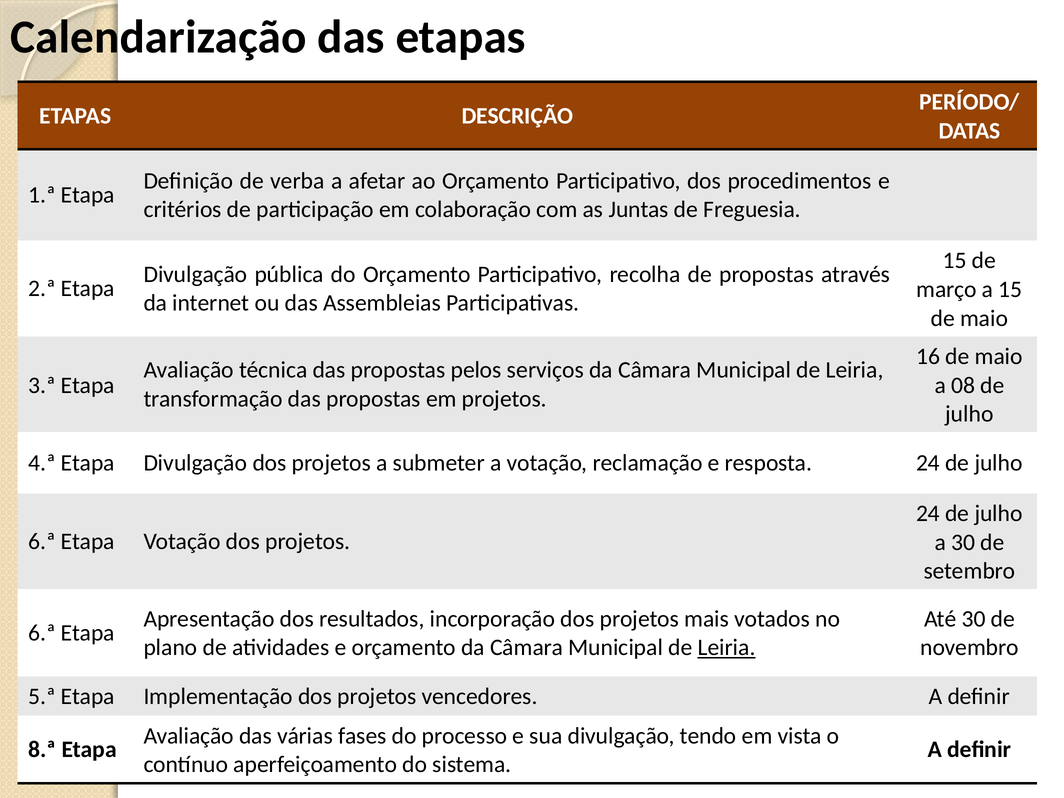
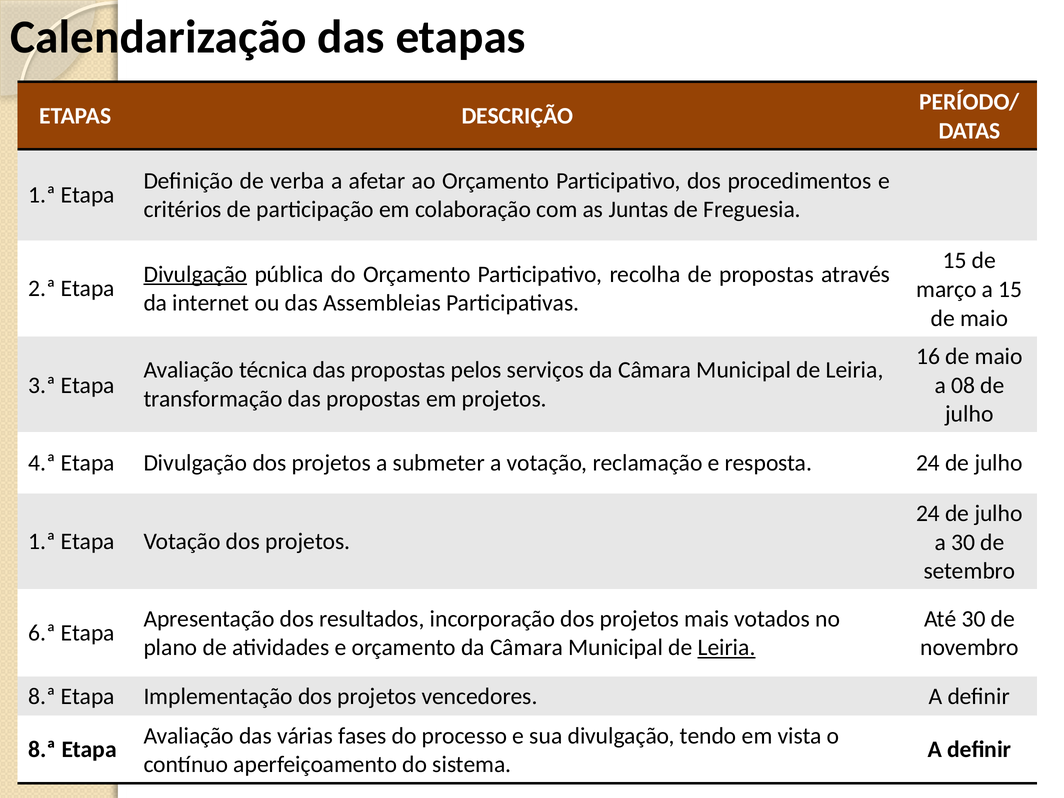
Divulgação at (195, 274) underline: none -> present
6.ª at (42, 542): 6.ª -> 1.ª
5.ª at (42, 697): 5.ª -> 8.ª
